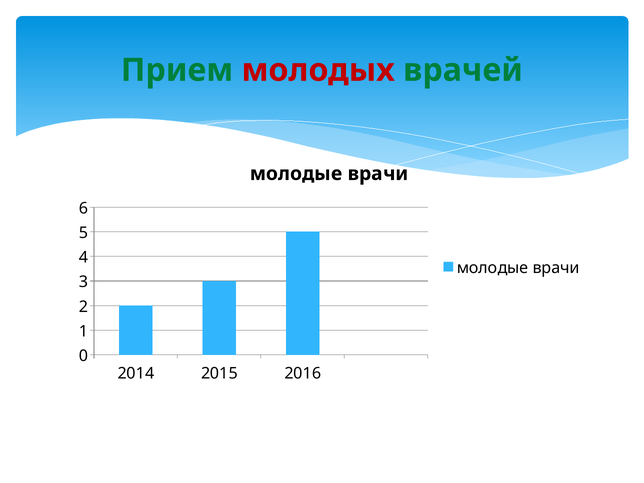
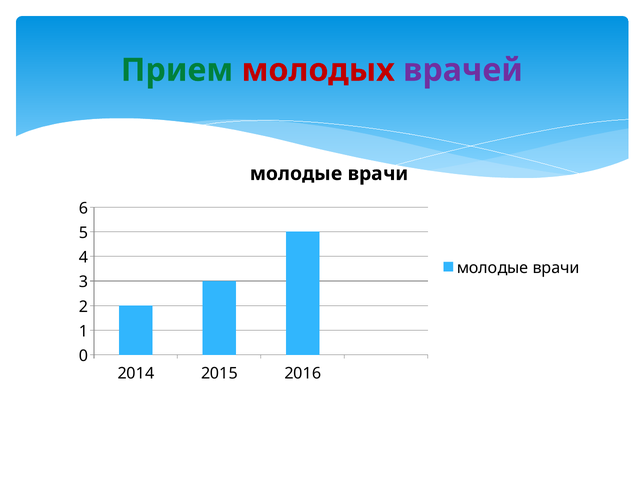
врачей colour: green -> purple
